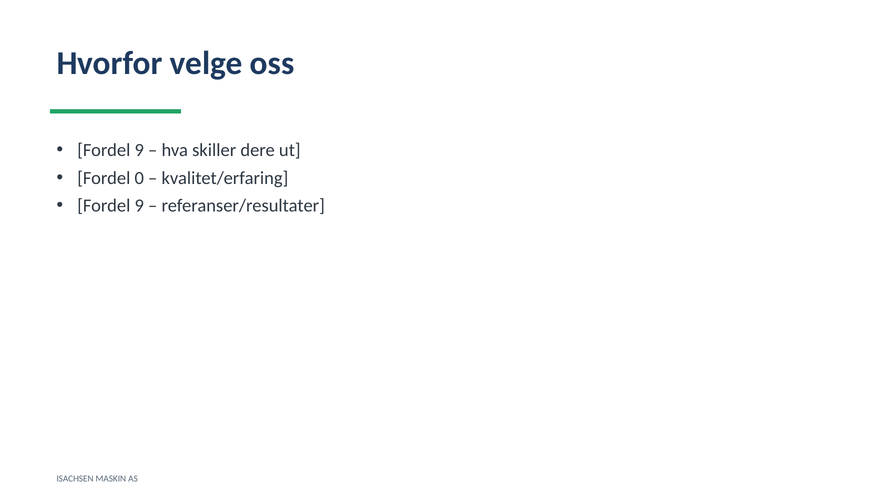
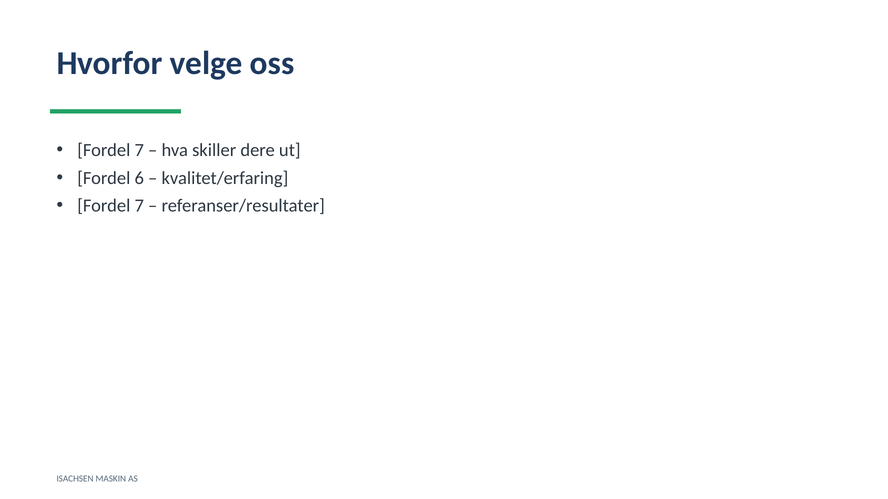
9 at (139, 150): 9 -> 7
0: 0 -> 6
9 at (139, 206): 9 -> 7
